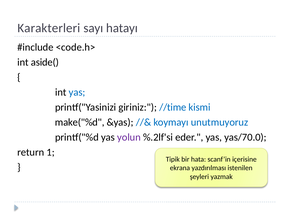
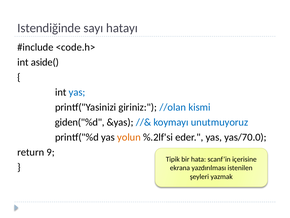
Karakterleri: Karakterleri -> Istendiğinde
//time: //time -> //olan
make("%d: make("%d -> giden("%d
yolun colour: purple -> orange
1: 1 -> 9
